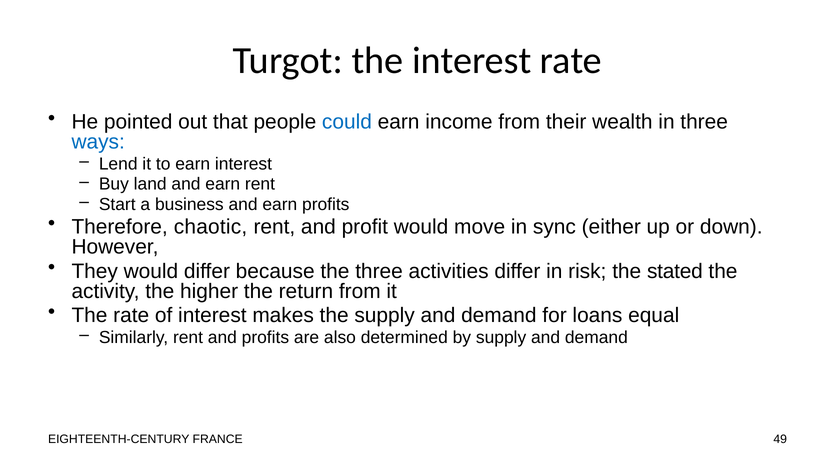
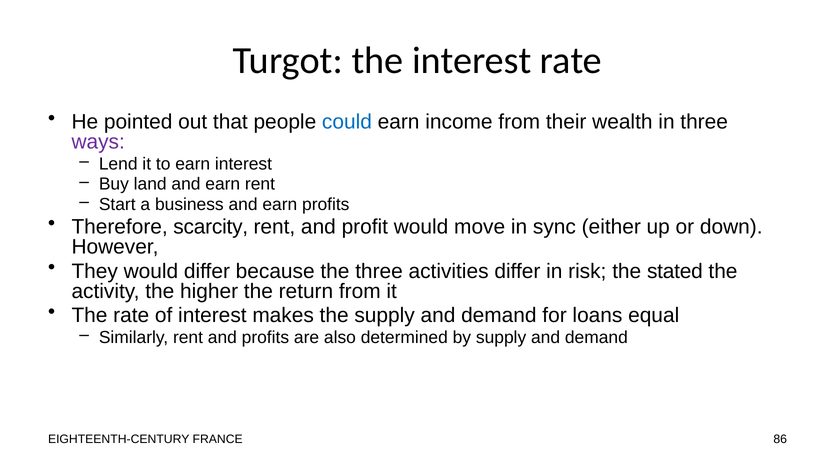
ways colour: blue -> purple
chaotic: chaotic -> scarcity
49: 49 -> 86
